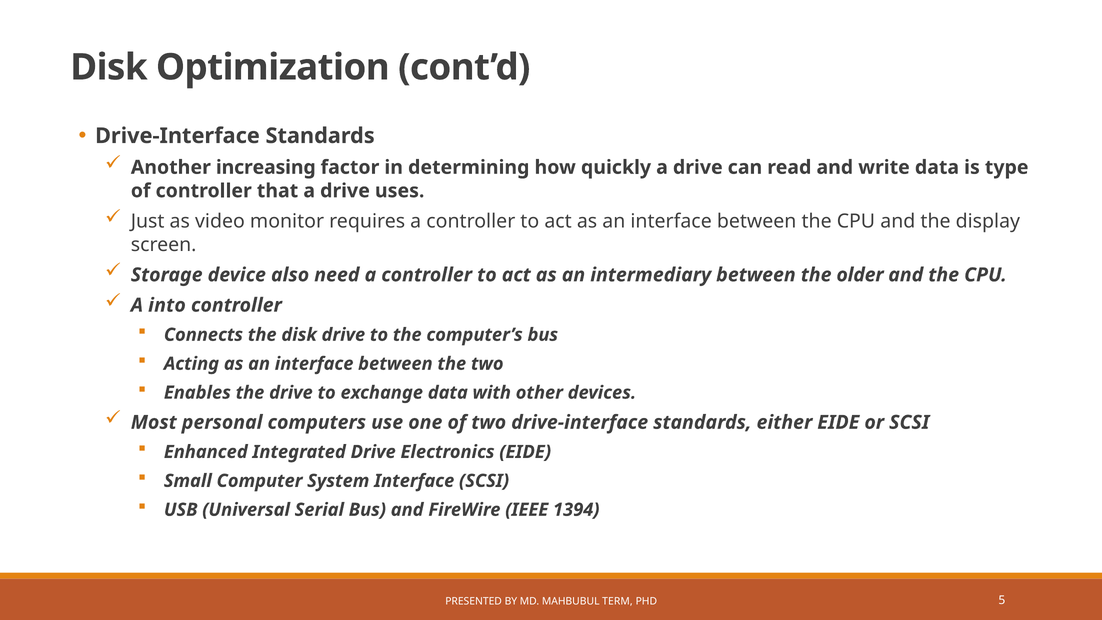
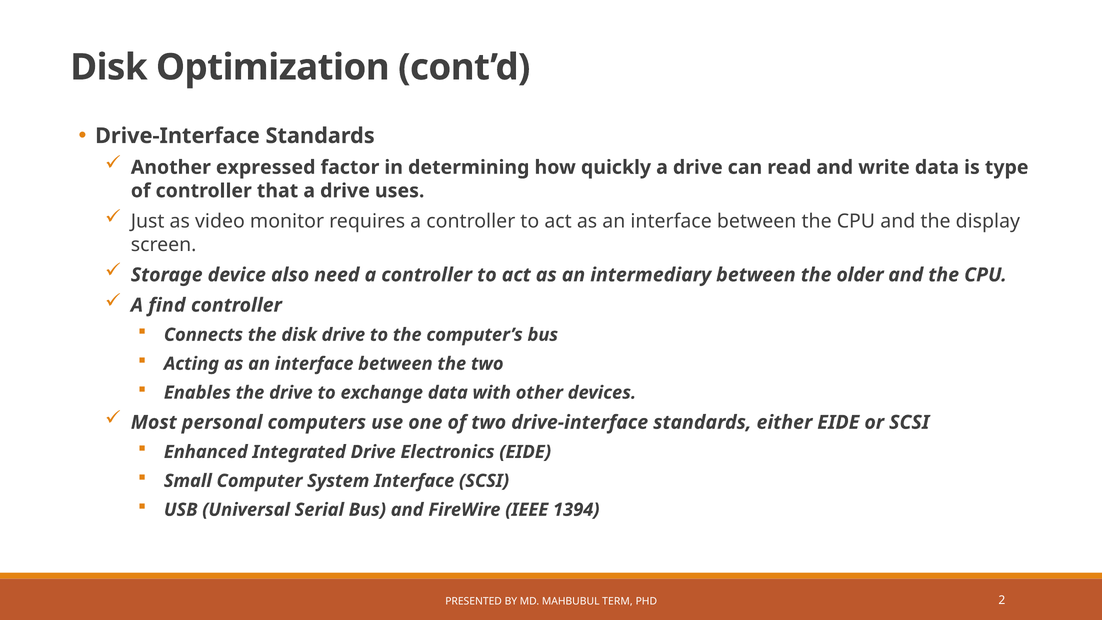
increasing: increasing -> expressed
into: into -> find
5: 5 -> 2
